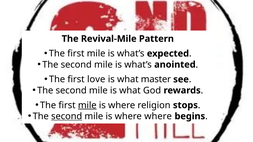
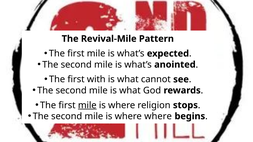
love: love -> with
master: master -> cannot
second at (67, 116) underline: present -> none
